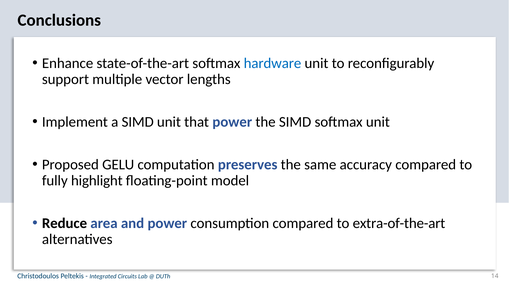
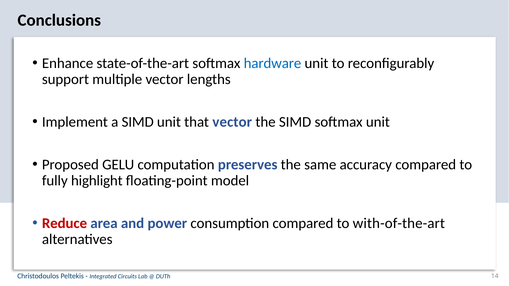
that power: power -> vector
Reduce colour: black -> red
extra-of-the-art: extra-of-the-art -> with-of-the-art
